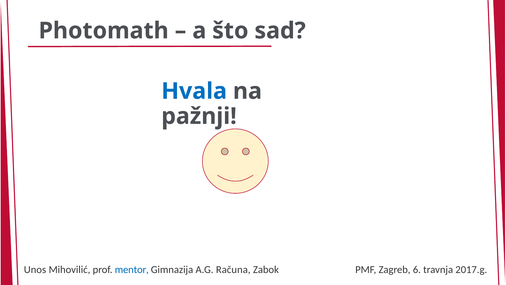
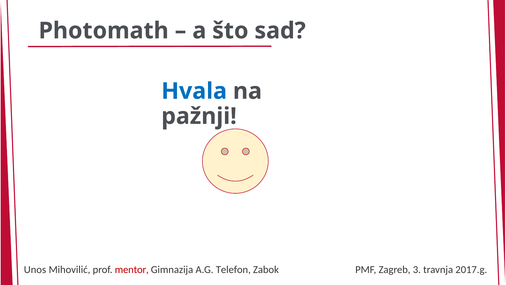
mentor colour: blue -> red
Računa: Računa -> Telefon
6: 6 -> 3
